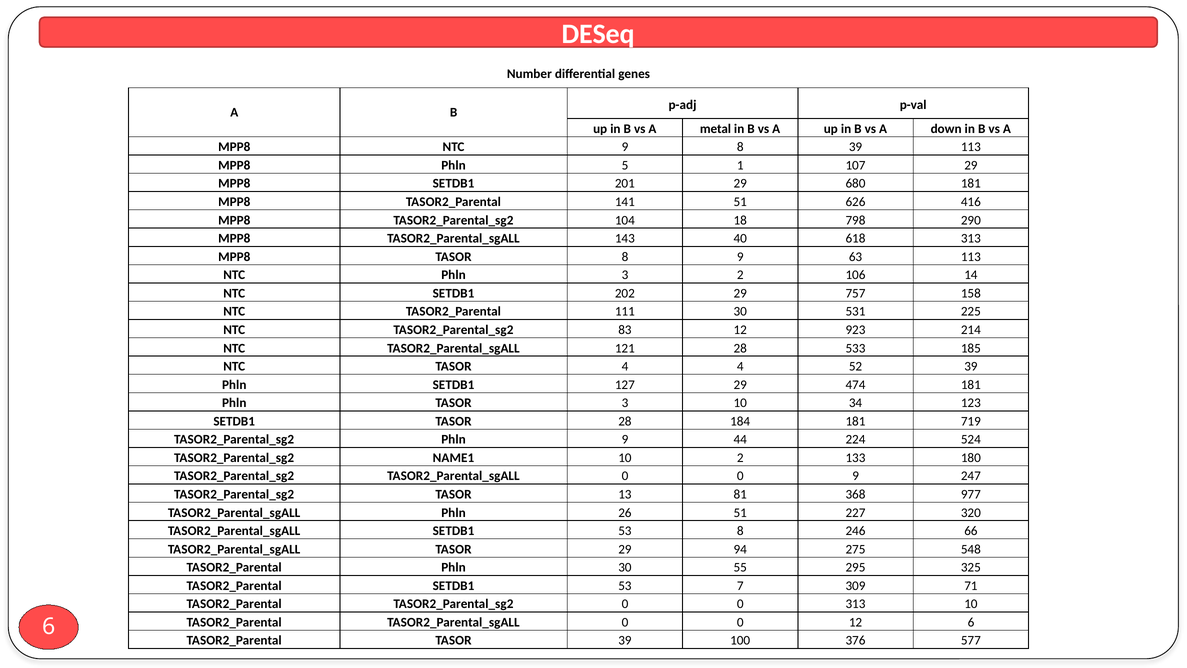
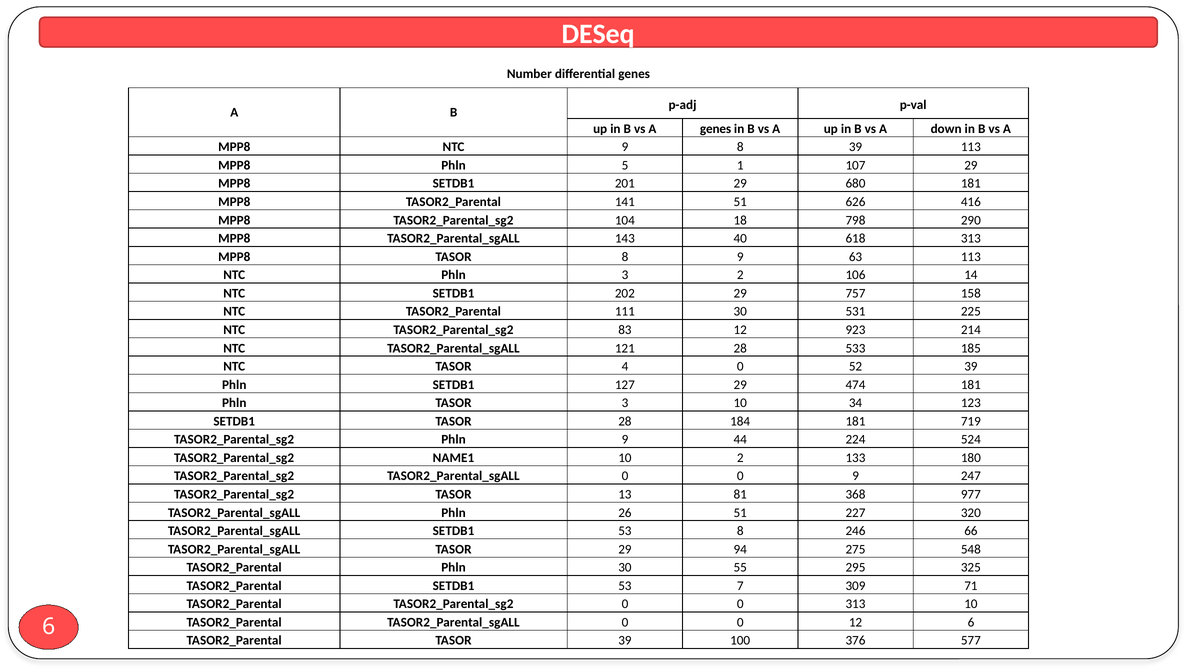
A metal: metal -> genes
4 4: 4 -> 0
